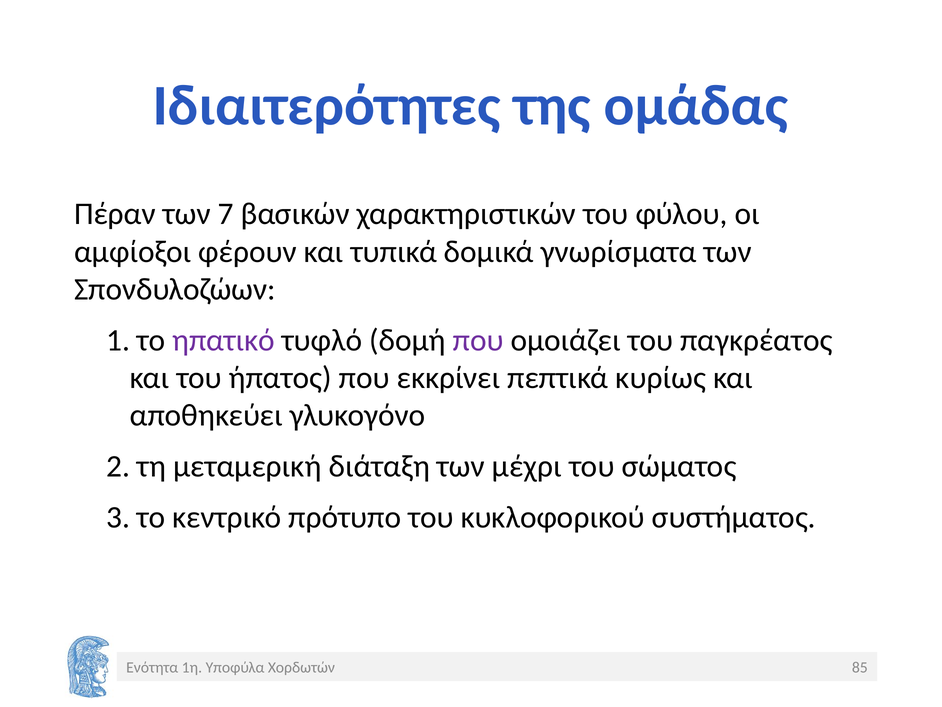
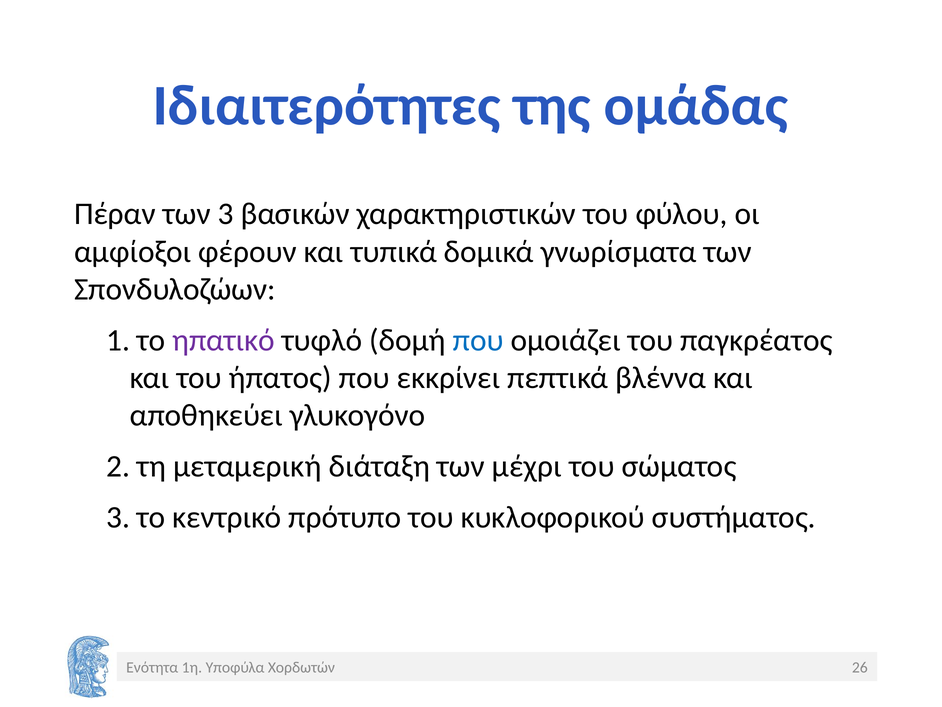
των 7: 7 -> 3
που at (478, 340) colour: purple -> blue
κυρίως: κυρίως -> βλέννα
85: 85 -> 26
